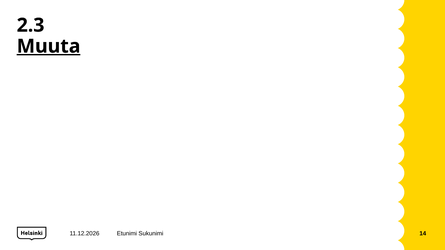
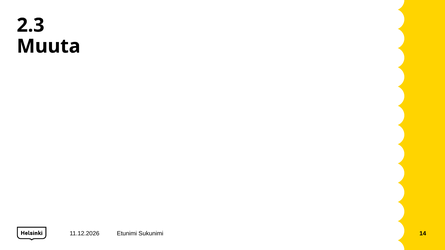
Muuta underline: present -> none
